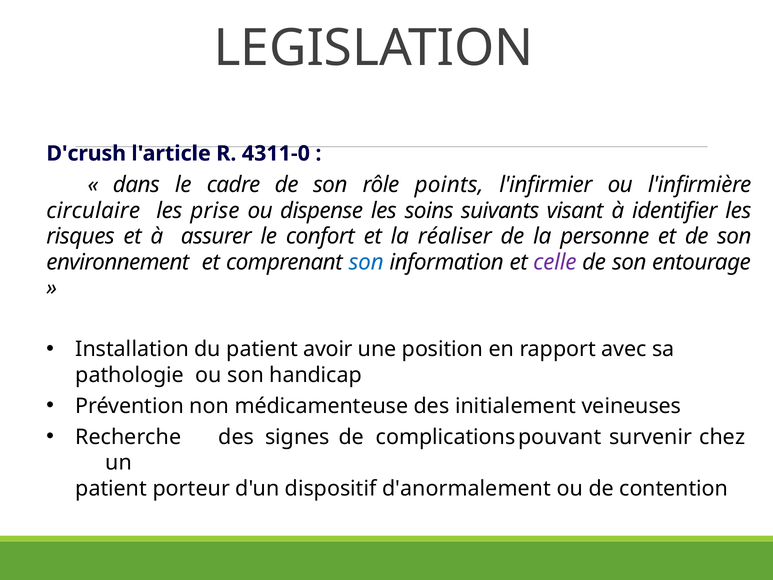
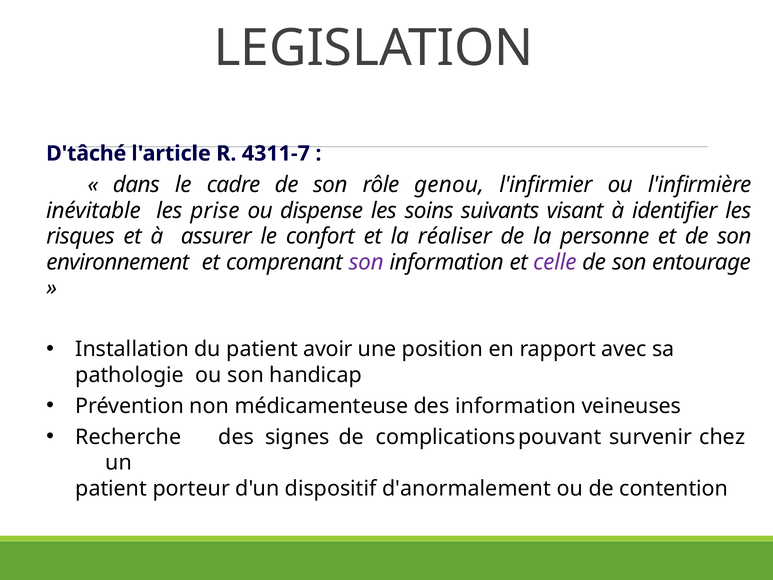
D'crush: D'crush -> D'tâché
4311-0: 4311-0 -> 4311-7
points: points -> genou
circulaire: circulaire -> inévitable
son at (366, 262) colour: blue -> purple
des initialement: initialement -> information
